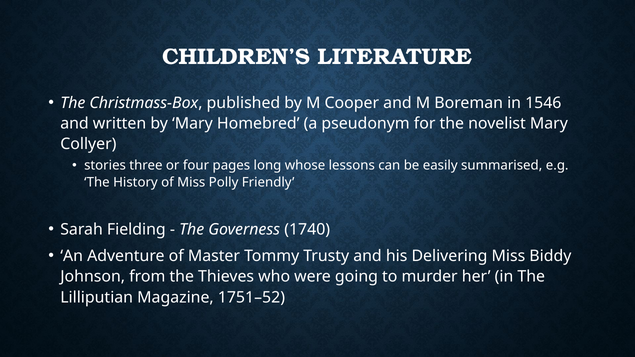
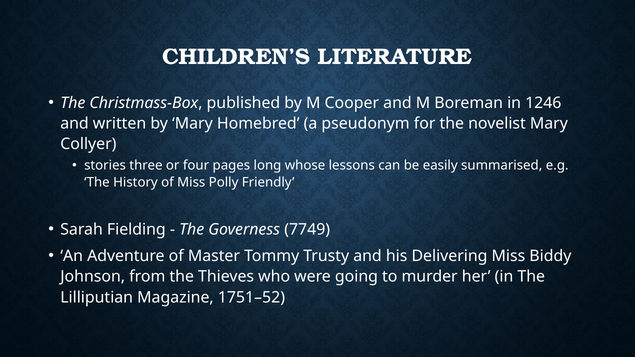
1546: 1546 -> 1246
1740: 1740 -> 7749
